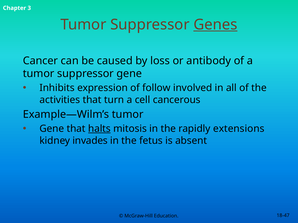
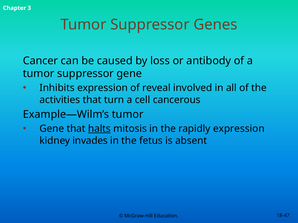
Genes underline: present -> none
follow: follow -> reveal
rapidly extensions: extensions -> expression
